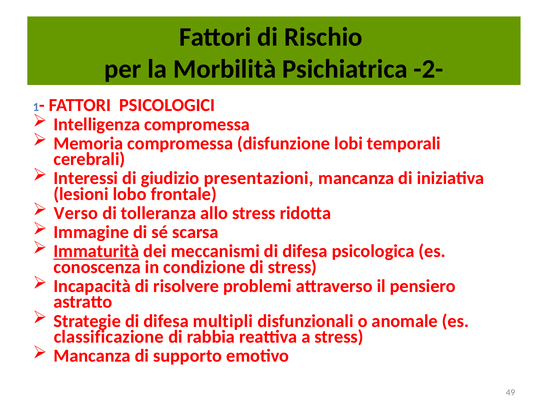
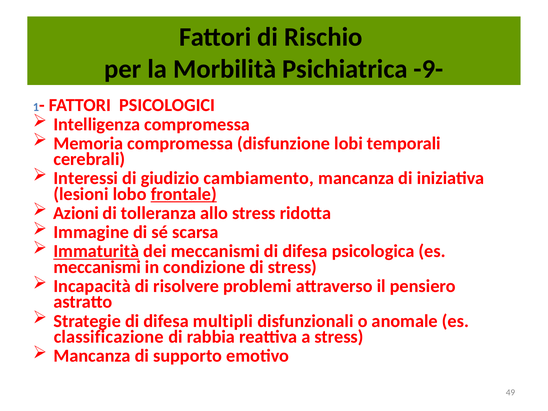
-2-: -2- -> -9-
presentazioni: presentazioni -> cambiamento
frontale underline: none -> present
Verso: Verso -> Azioni
conoscenza at (97, 267): conoscenza -> meccanismi
